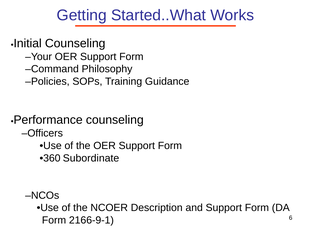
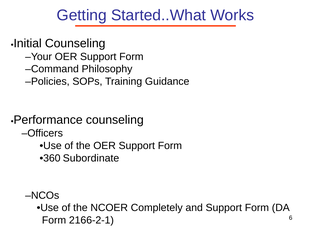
Description: Description -> Completely
2166-9-1: 2166-9-1 -> 2166-2-1
